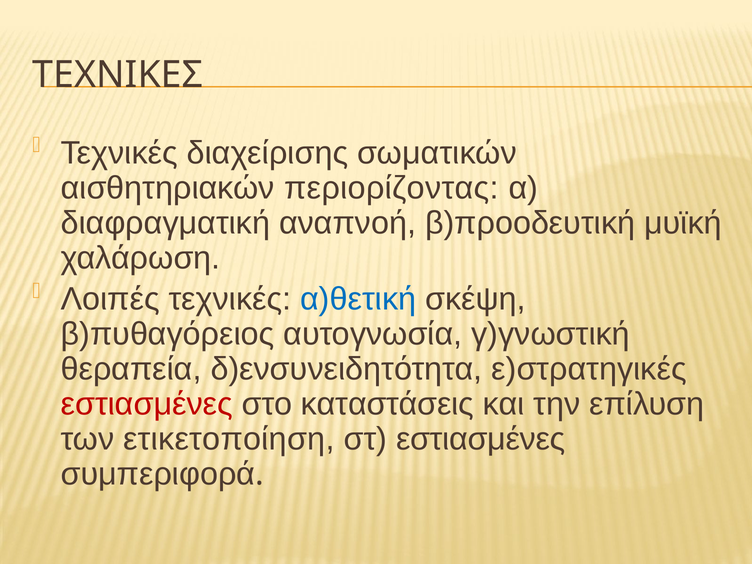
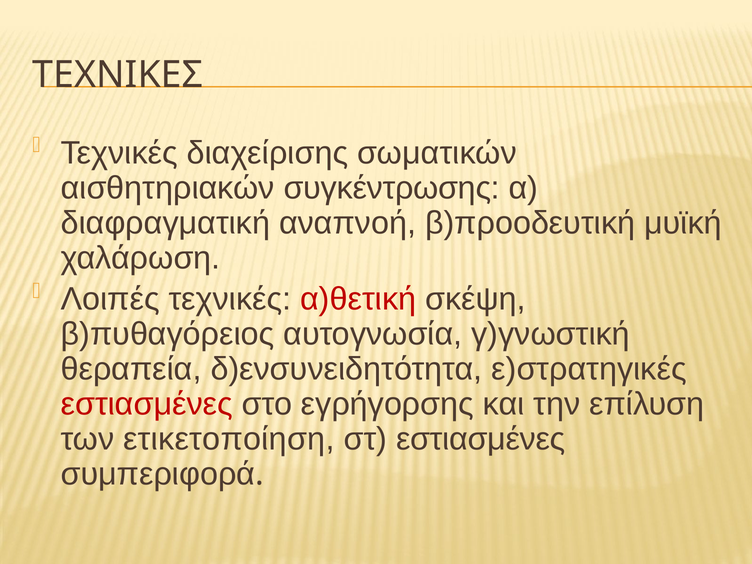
περιορίζοντας: περιορίζοντας -> συγκέντρωσης
α)θετική colour: blue -> red
καταστάσεις: καταστάσεις -> εγρήγορσης
